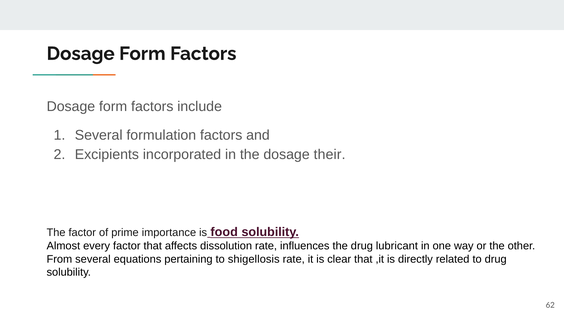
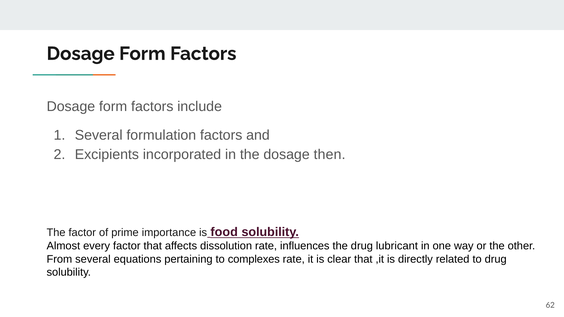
their: their -> then
shigellosis: shigellosis -> complexes
